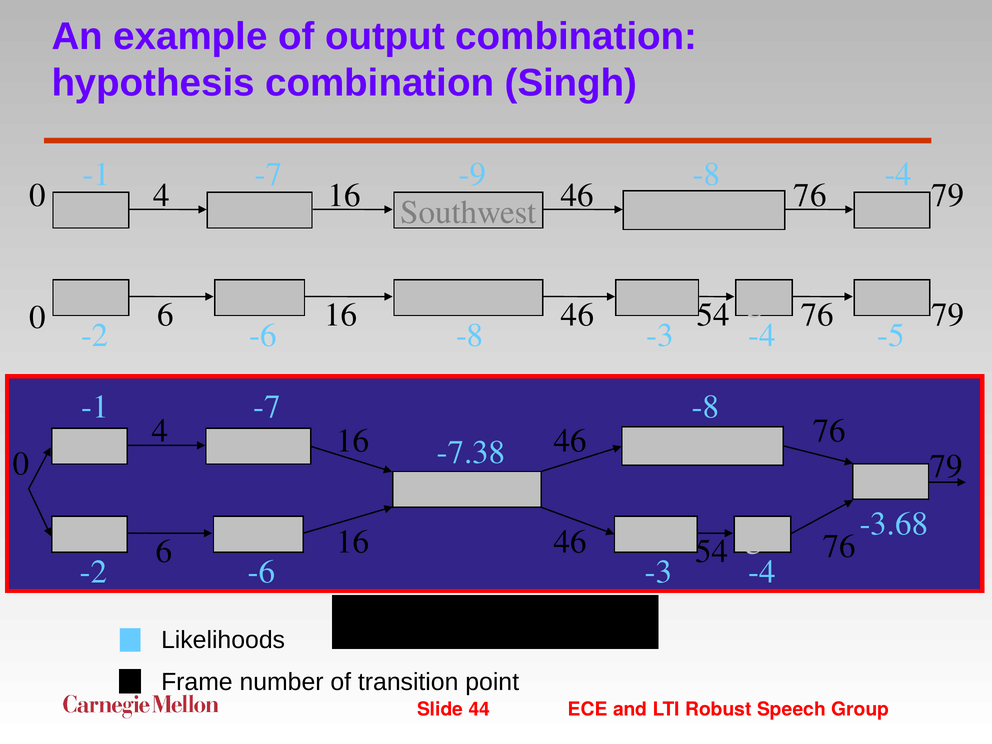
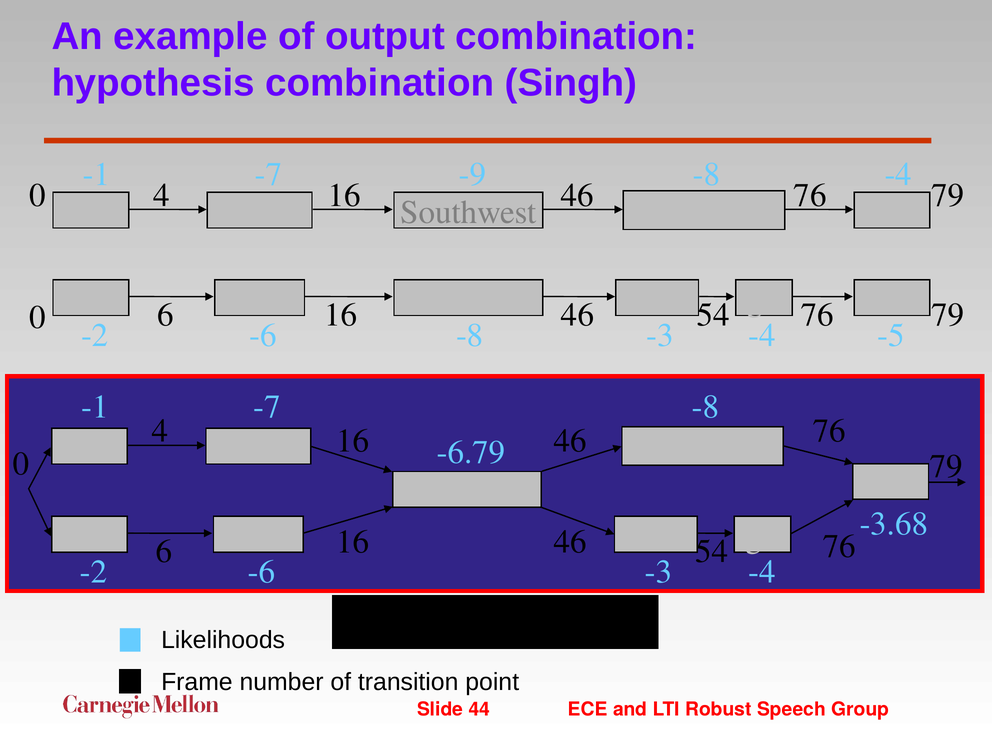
-7.38: -7.38 -> -6.79
